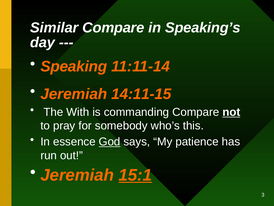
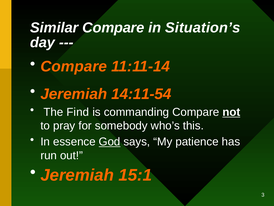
Speaking’s: Speaking’s -> Situation’s
Speaking at (74, 66): Speaking -> Compare
14:11-15: 14:11-15 -> 14:11-54
With: With -> Find
15:1 underline: present -> none
